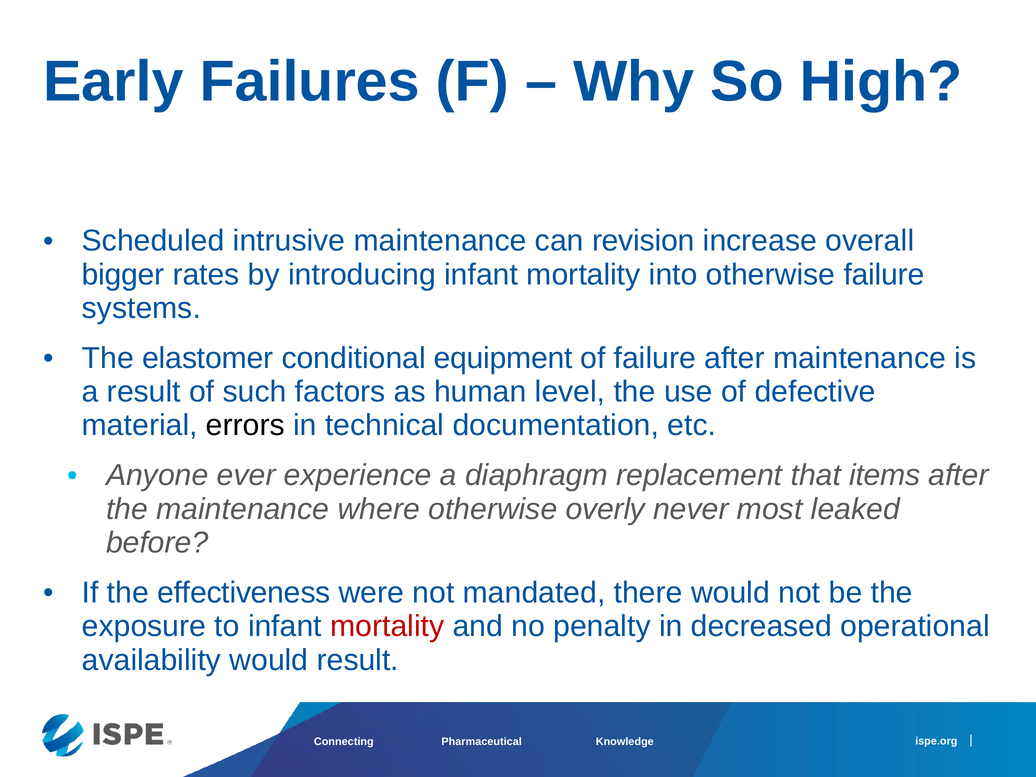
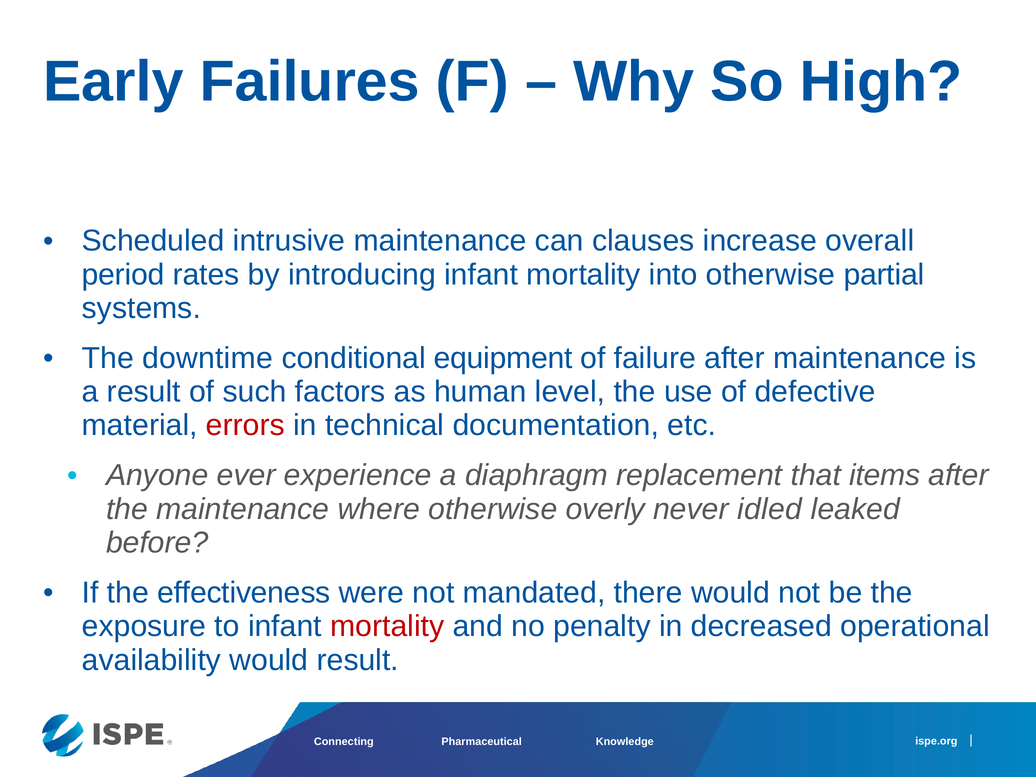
revision: revision -> clauses
bigger: bigger -> period
otherwise failure: failure -> partial
elastomer: elastomer -> downtime
errors colour: black -> red
most: most -> idled
